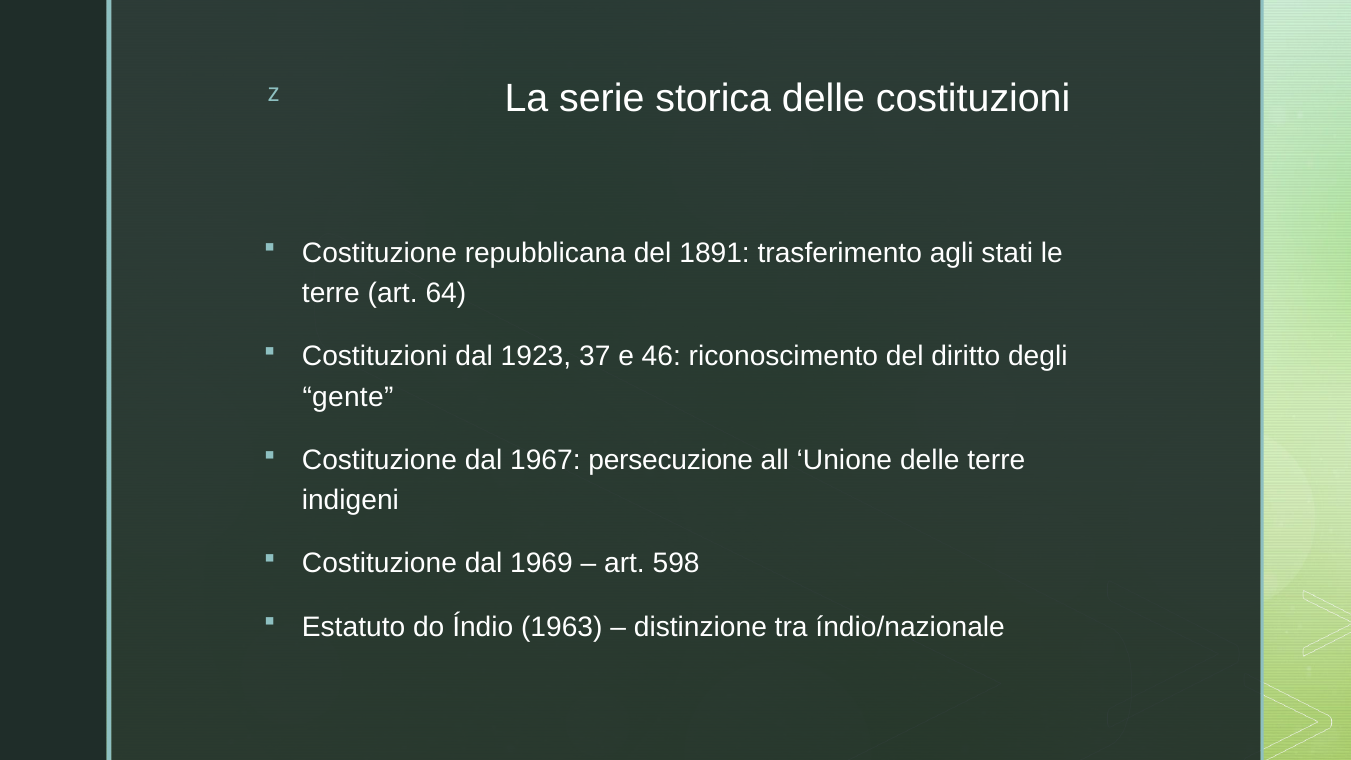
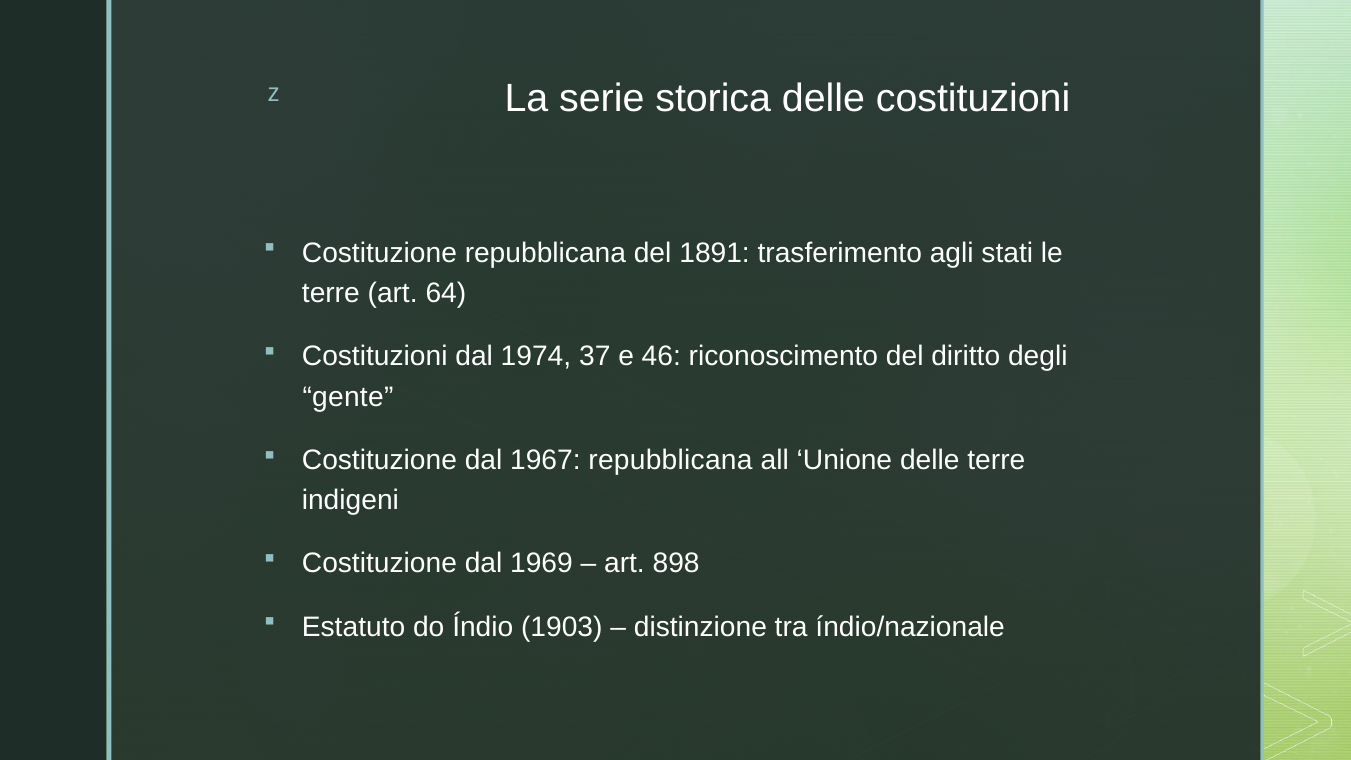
1923: 1923 -> 1974
1967 persecuzione: persecuzione -> repubblicana
598: 598 -> 898
1963: 1963 -> 1903
